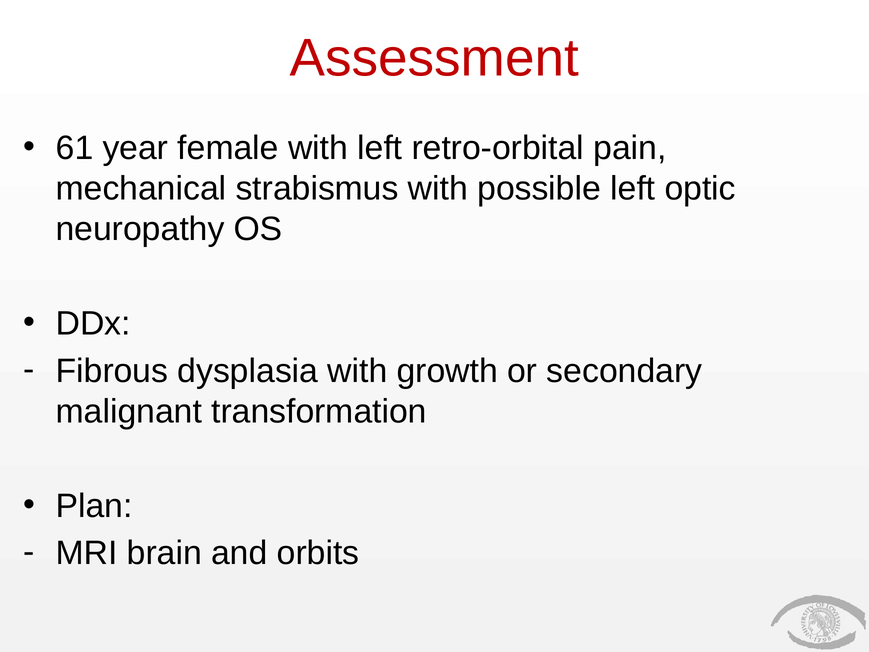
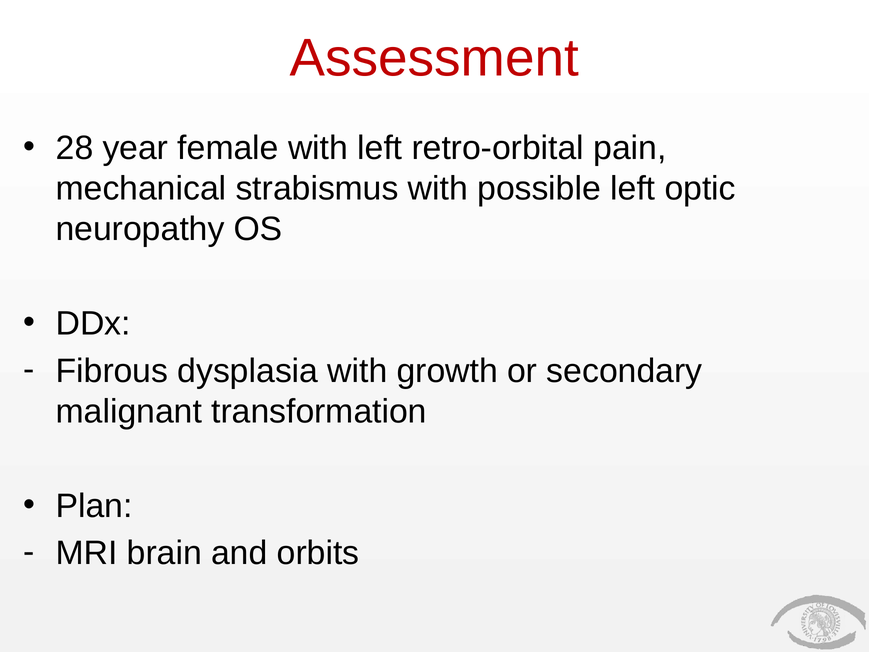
61: 61 -> 28
